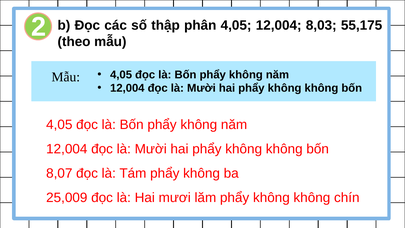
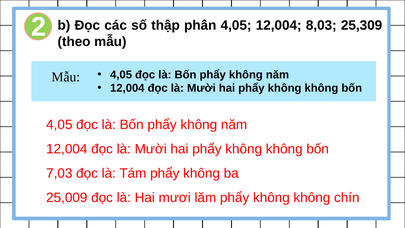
55,175: 55,175 -> 25,309
8,07: 8,07 -> 7,03
